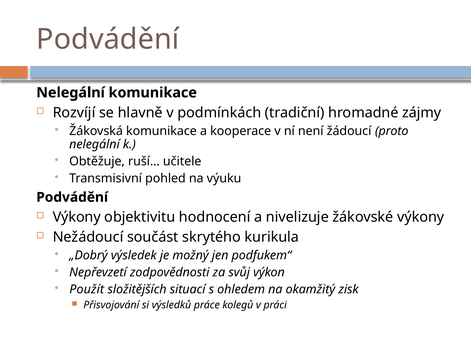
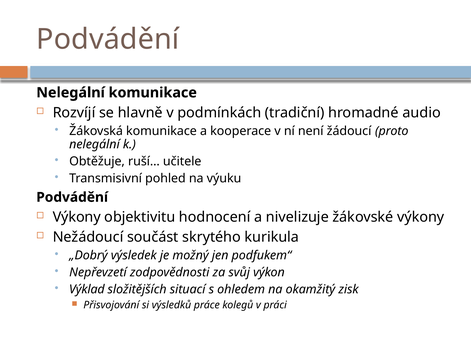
zájmy: zájmy -> audio
Použít: Použít -> Výklad
